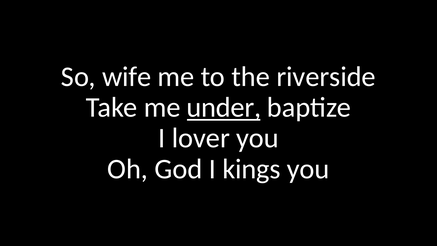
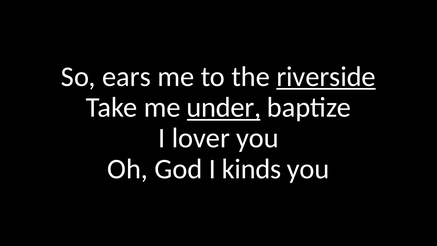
wife: wife -> ears
riverside underline: none -> present
kings: kings -> kinds
